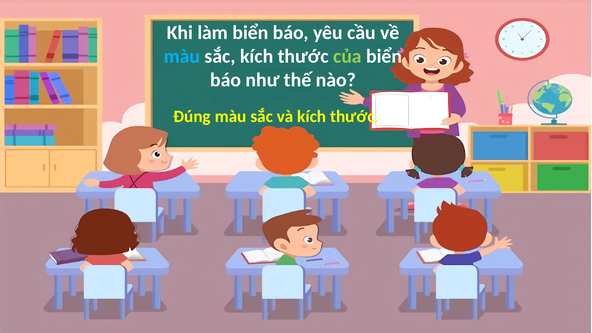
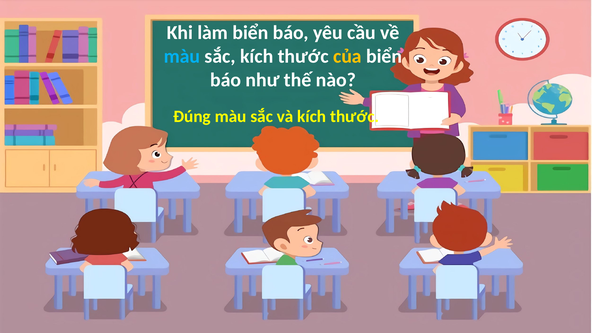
của colour: light green -> yellow
